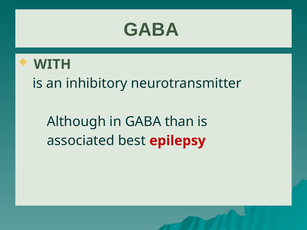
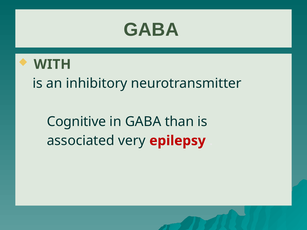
Although: Although -> Cognitive
best: best -> very
